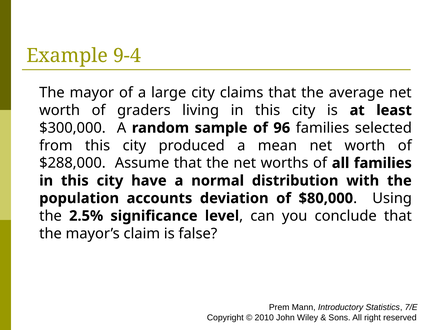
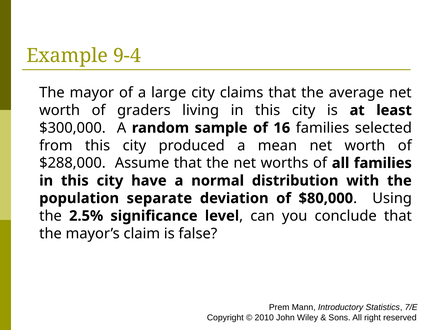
96: 96 -> 16
accounts: accounts -> separate
